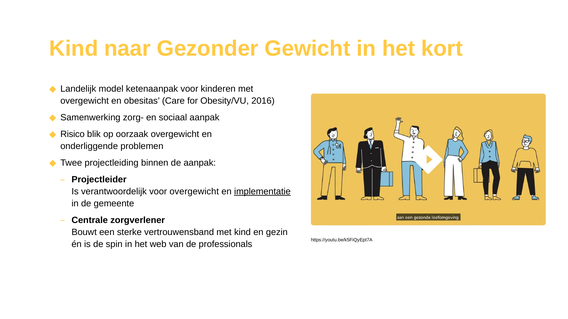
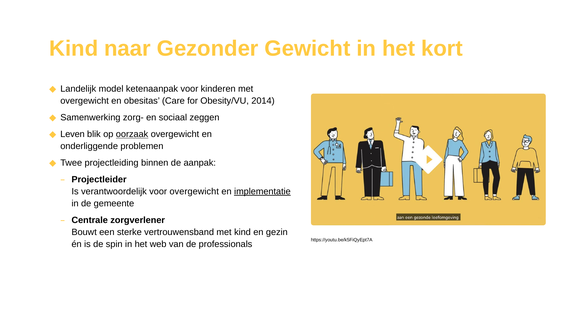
2016: 2016 -> 2014
sociaal aanpak: aanpak -> zeggen
Risico: Risico -> Leven
oorzaak underline: none -> present
